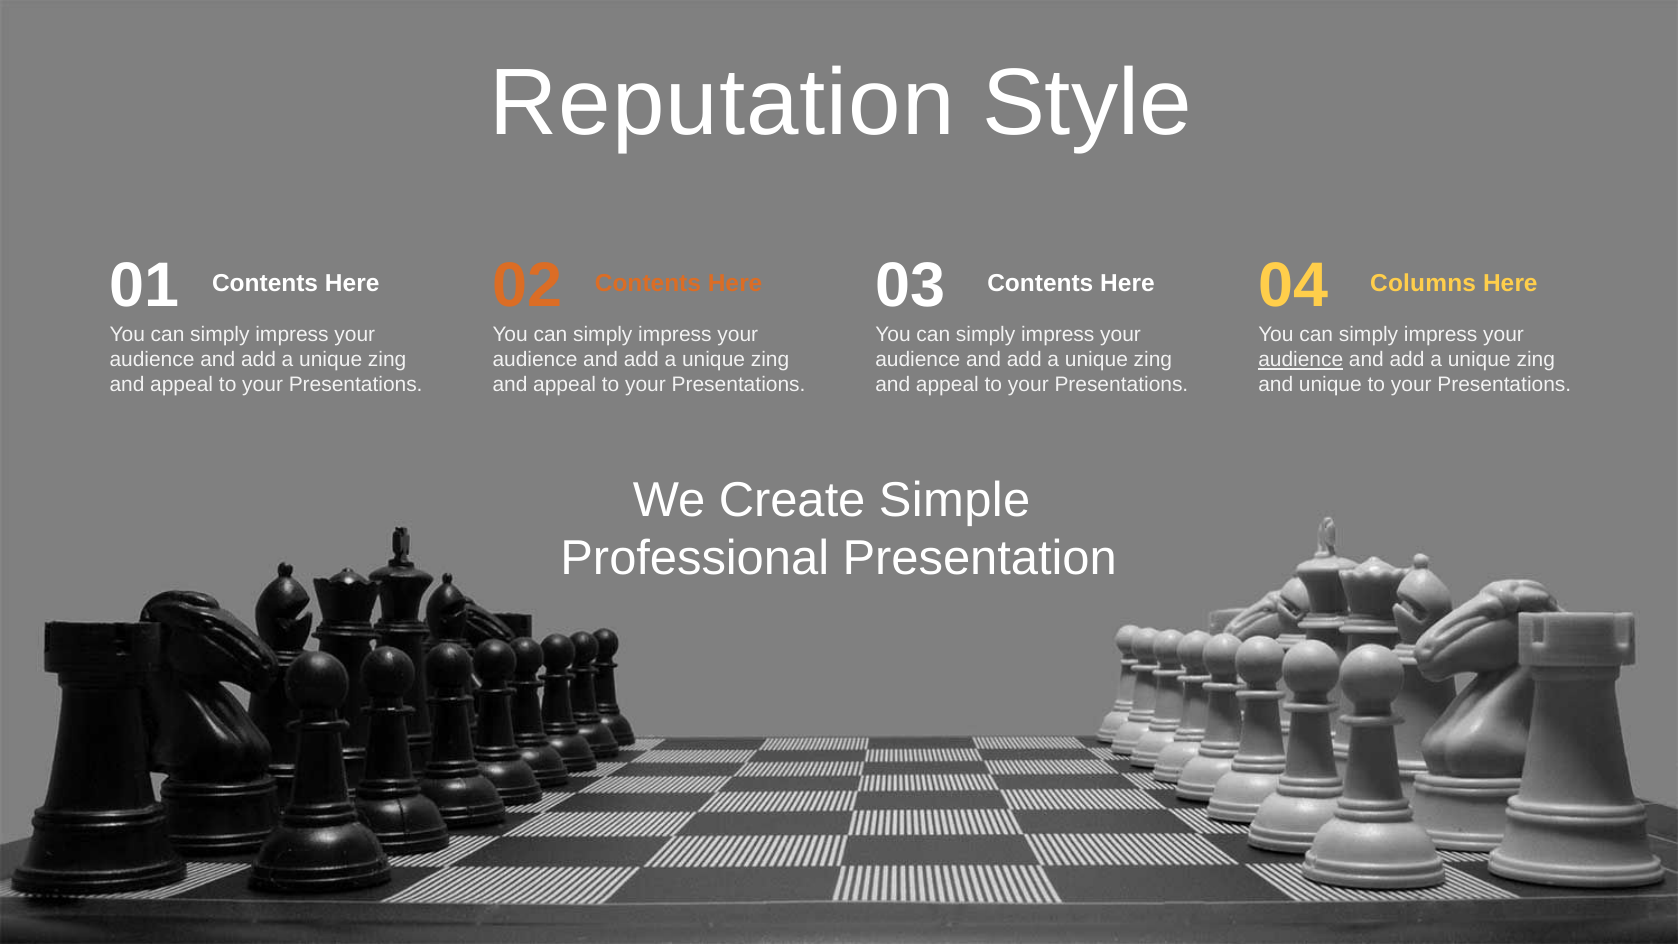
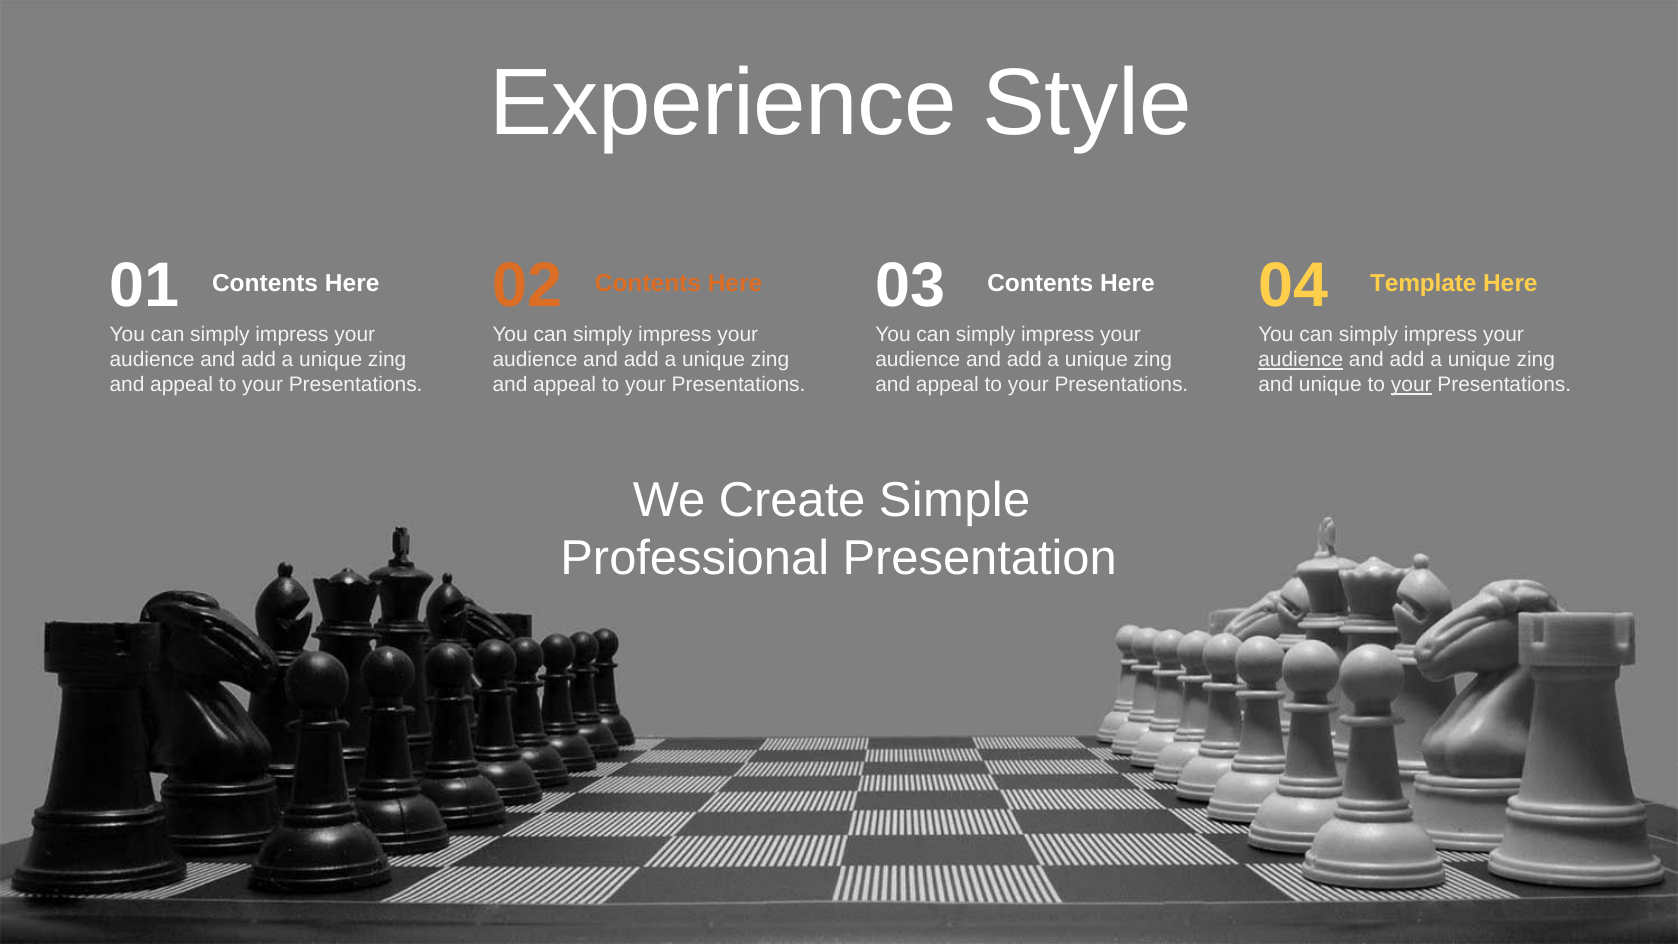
Reputation: Reputation -> Experience
Columns: Columns -> Template
your at (1411, 385) underline: none -> present
